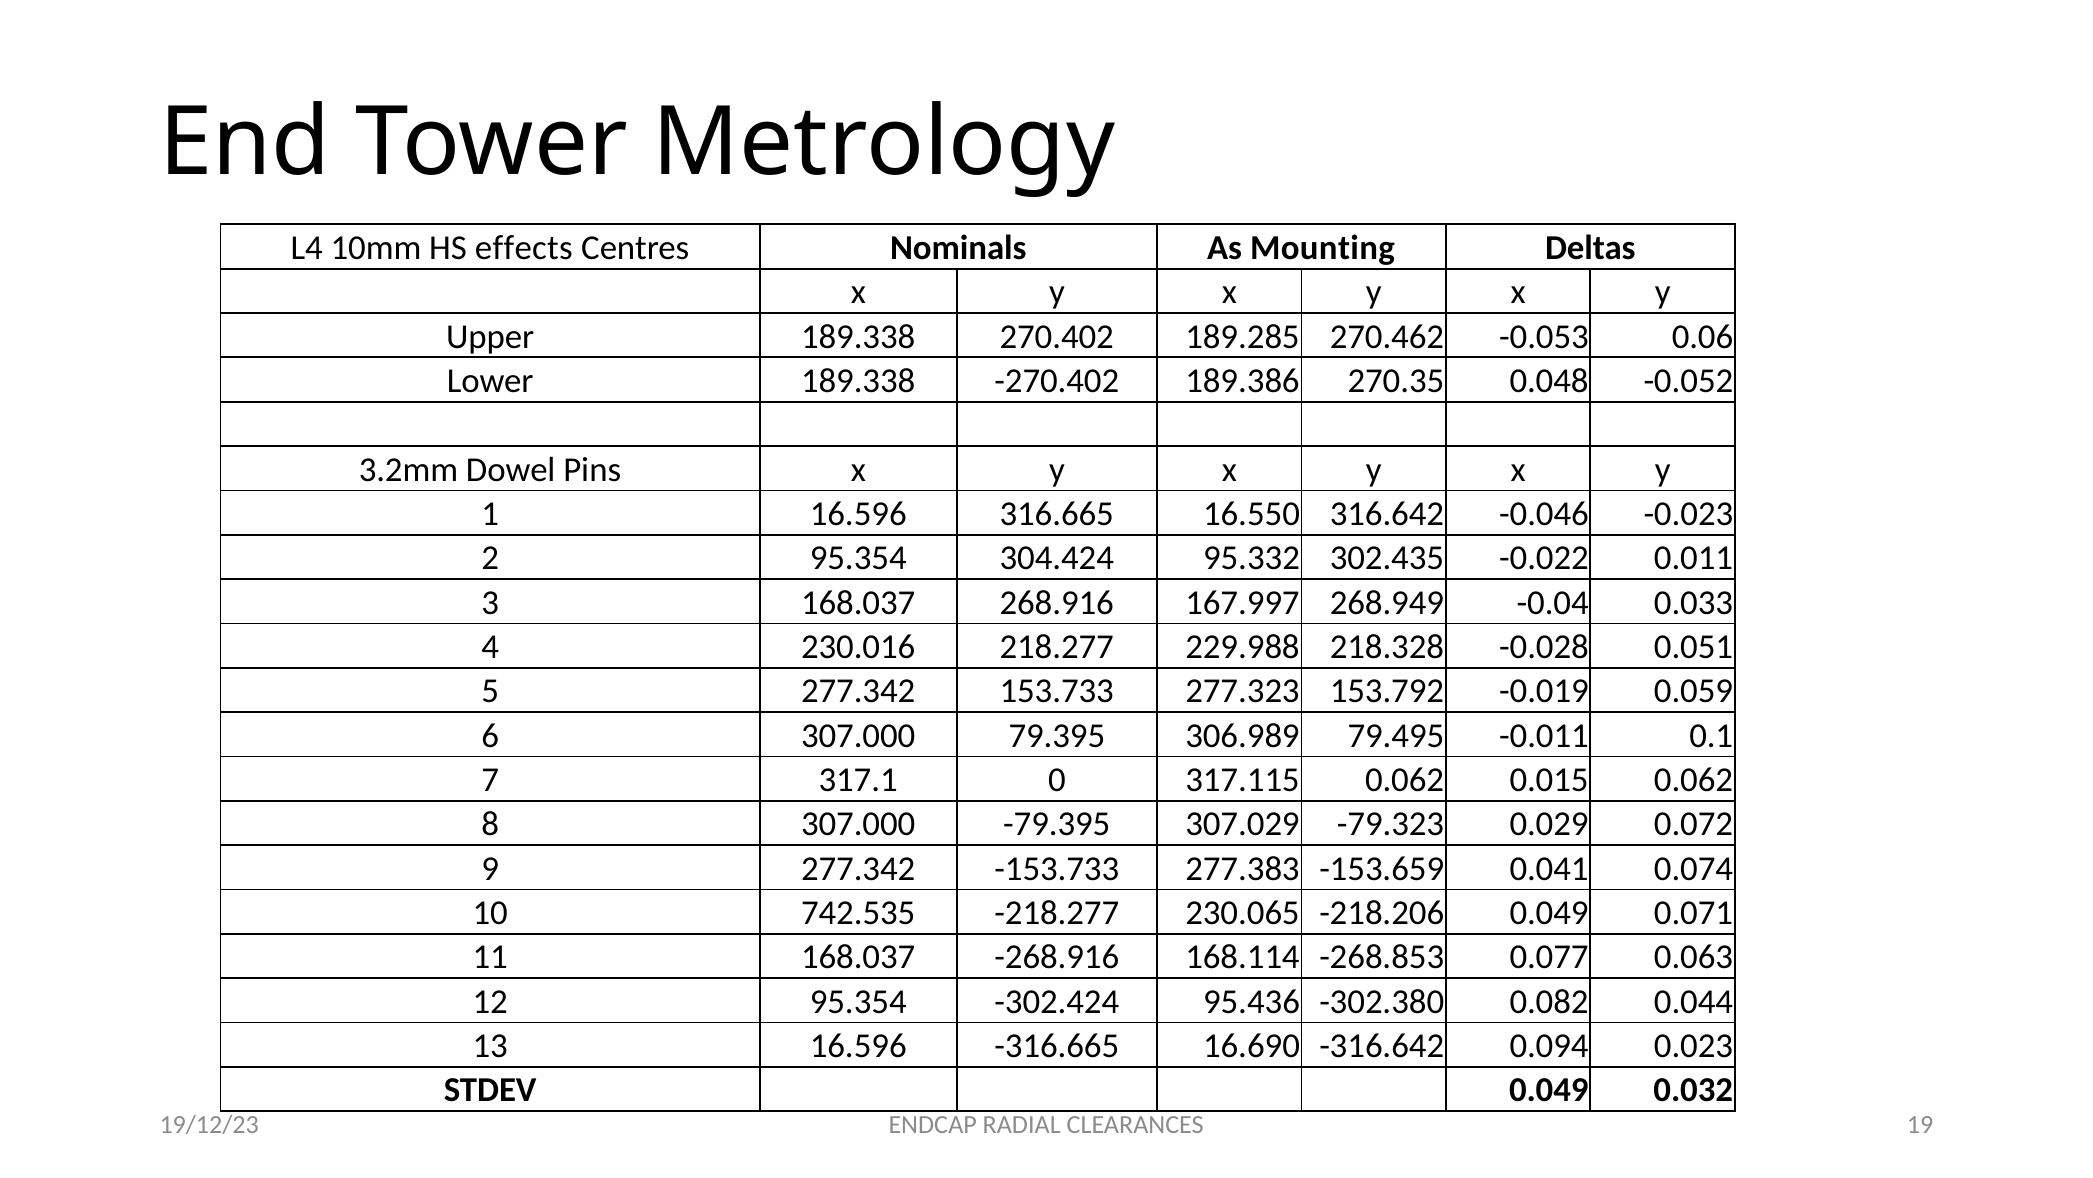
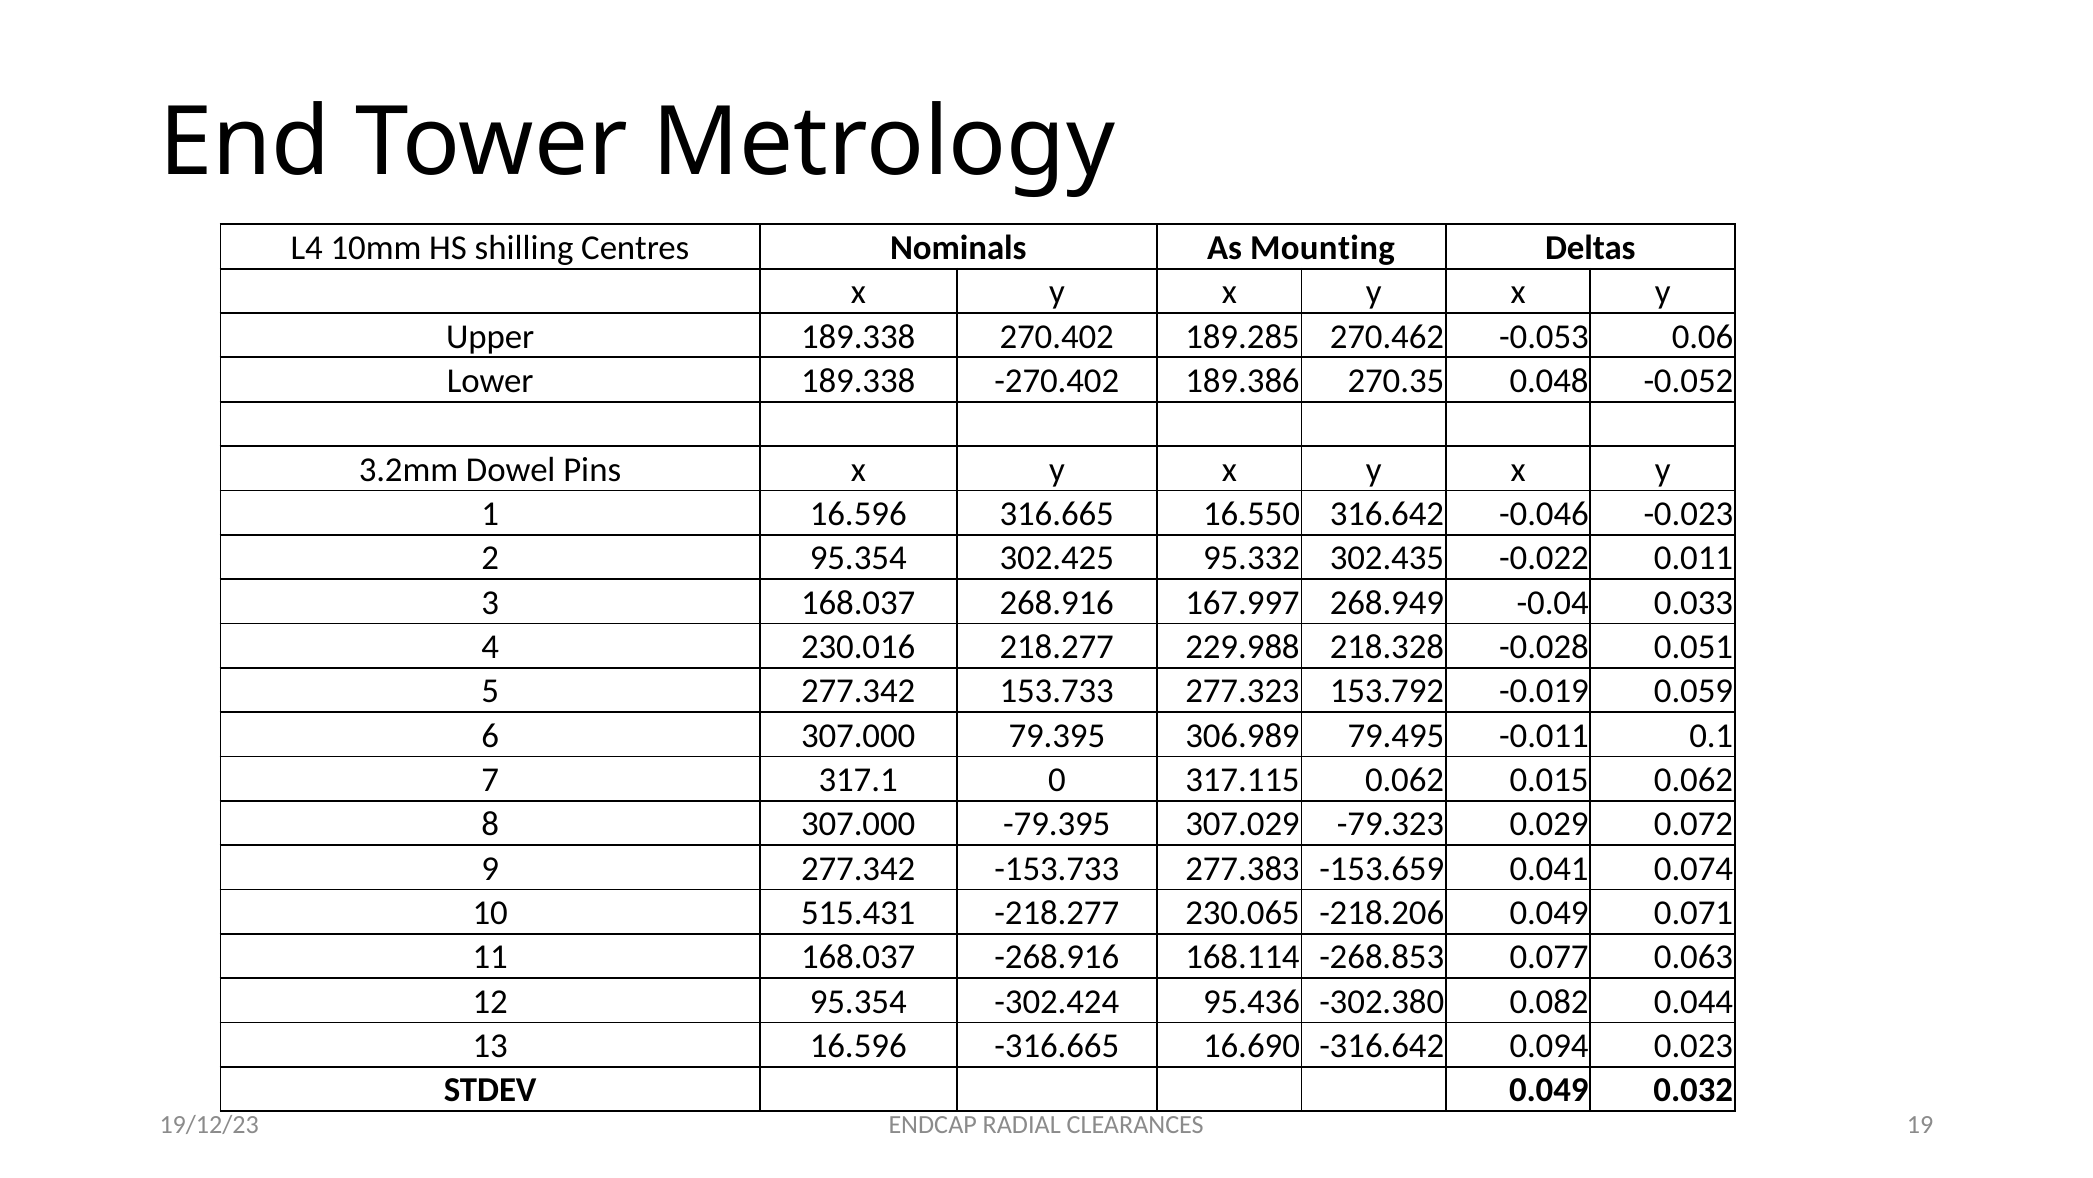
effects: effects -> shilling
304.424: 304.424 -> 302.425
742.535: 742.535 -> 515.431
